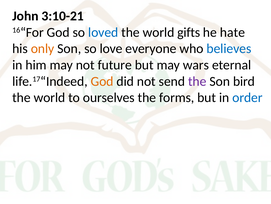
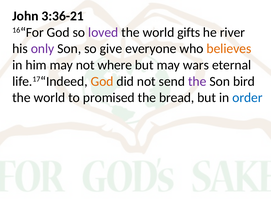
3:10-21: 3:10-21 -> 3:36-21
loved colour: blue -> purple
hate: hate -> river
only colour: orange -> purple
love: love -> give
believes colour: blue -> orange
future: future -> where
ourselves: ourselves -> promised
forms: forms -> bread
